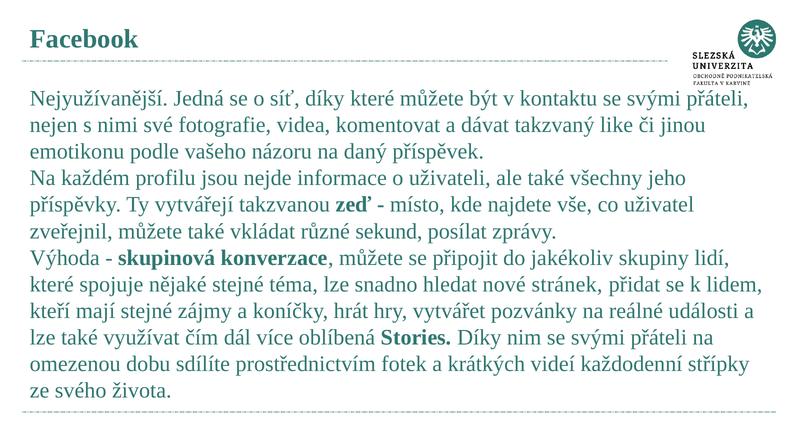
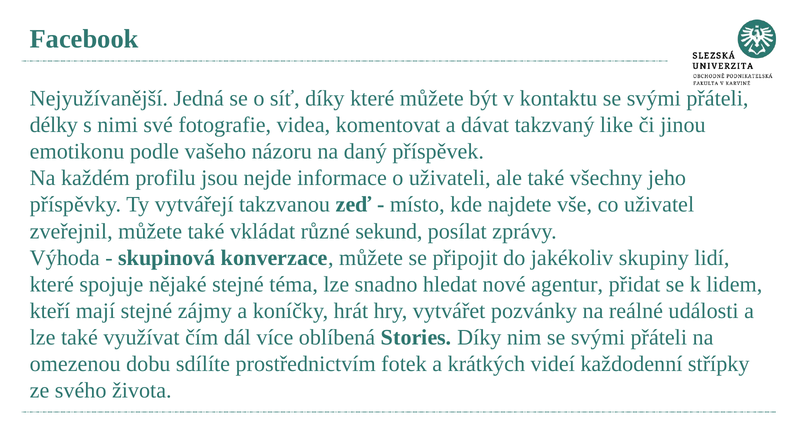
nejen: nejen -> délky
stránek: stránek -> agentur
